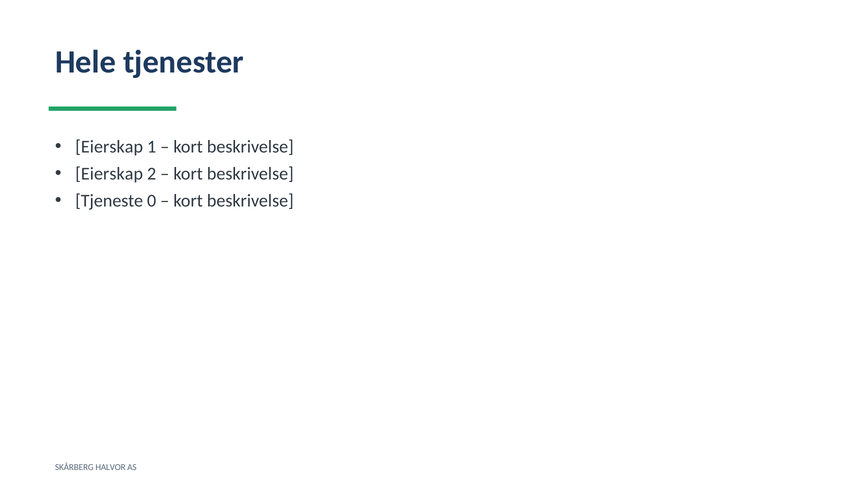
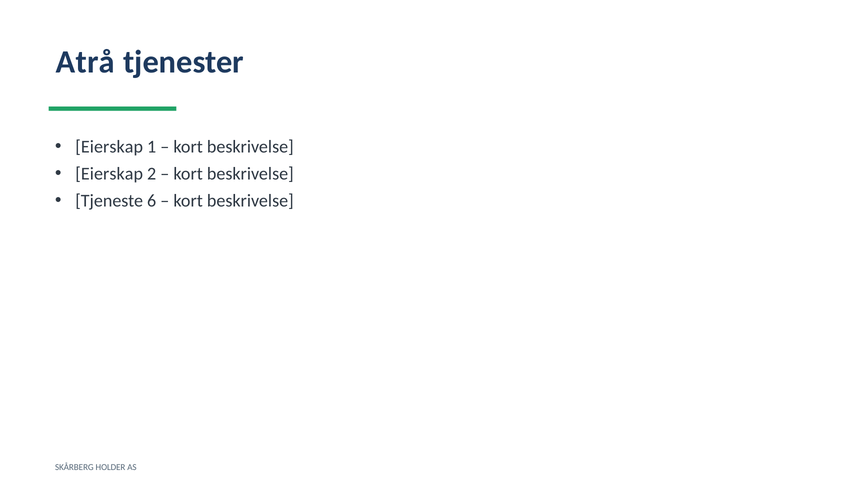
Hele: Hele -> Atrå
0: 0 -> 6
HALVOR: HALVOR -> HOLDER
